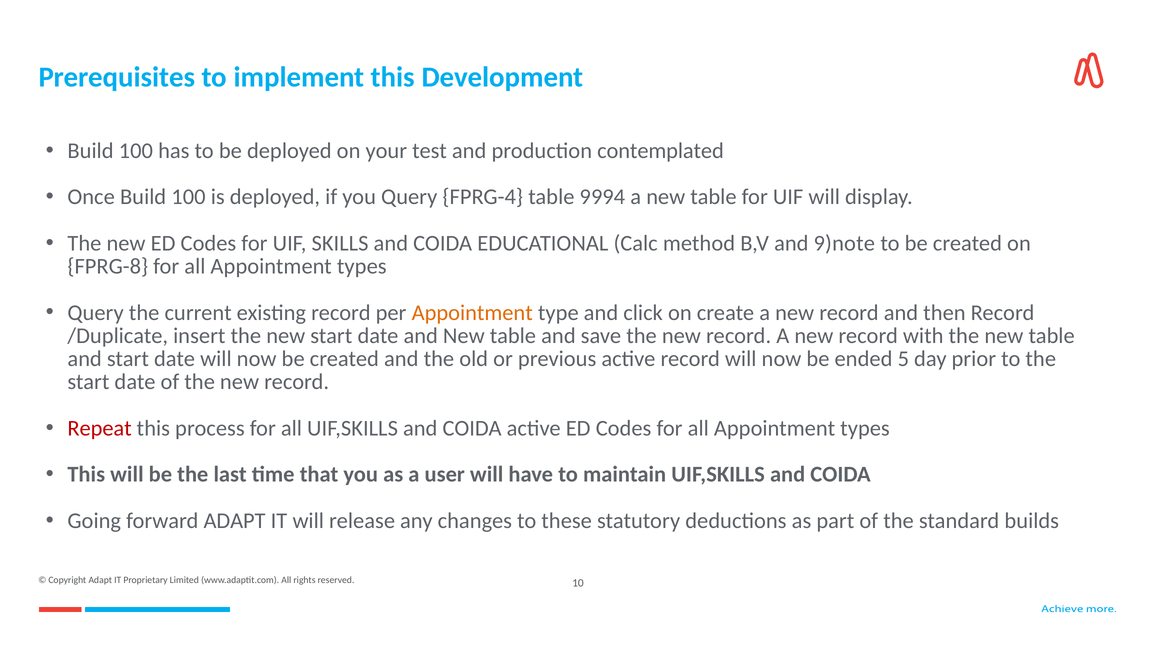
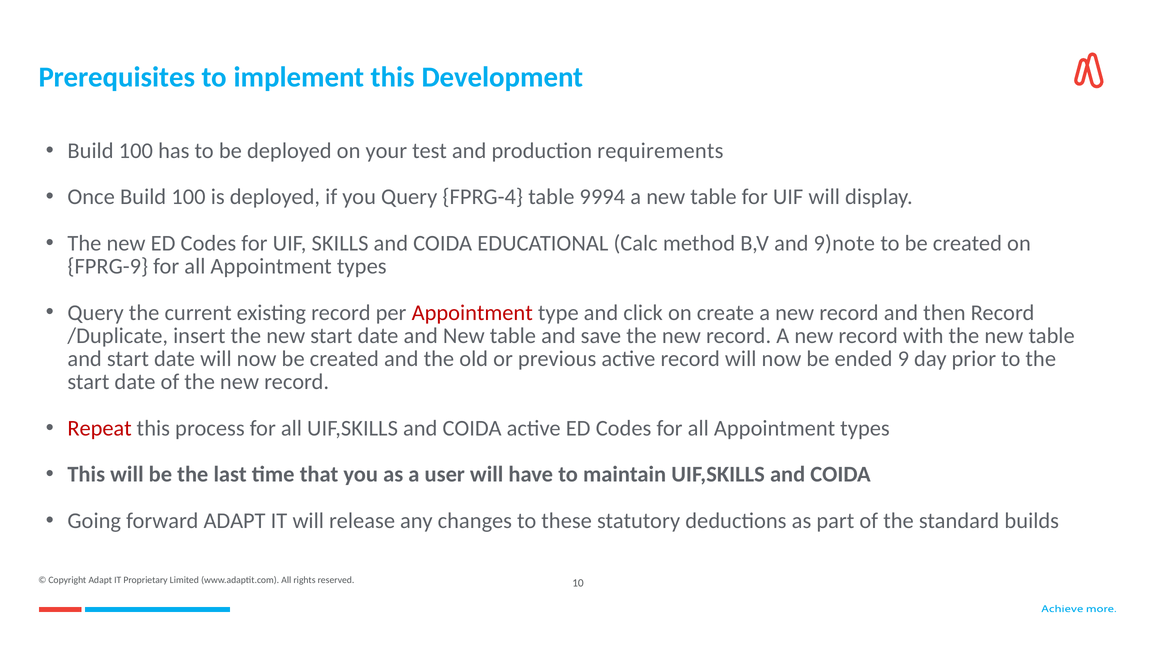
contemplated: contemplated -> requirements
FPRG-8: FPRG-8 -> FPRG-9
Appointment at (472, 313) colour: orange -> red
5: 5 -> 9
